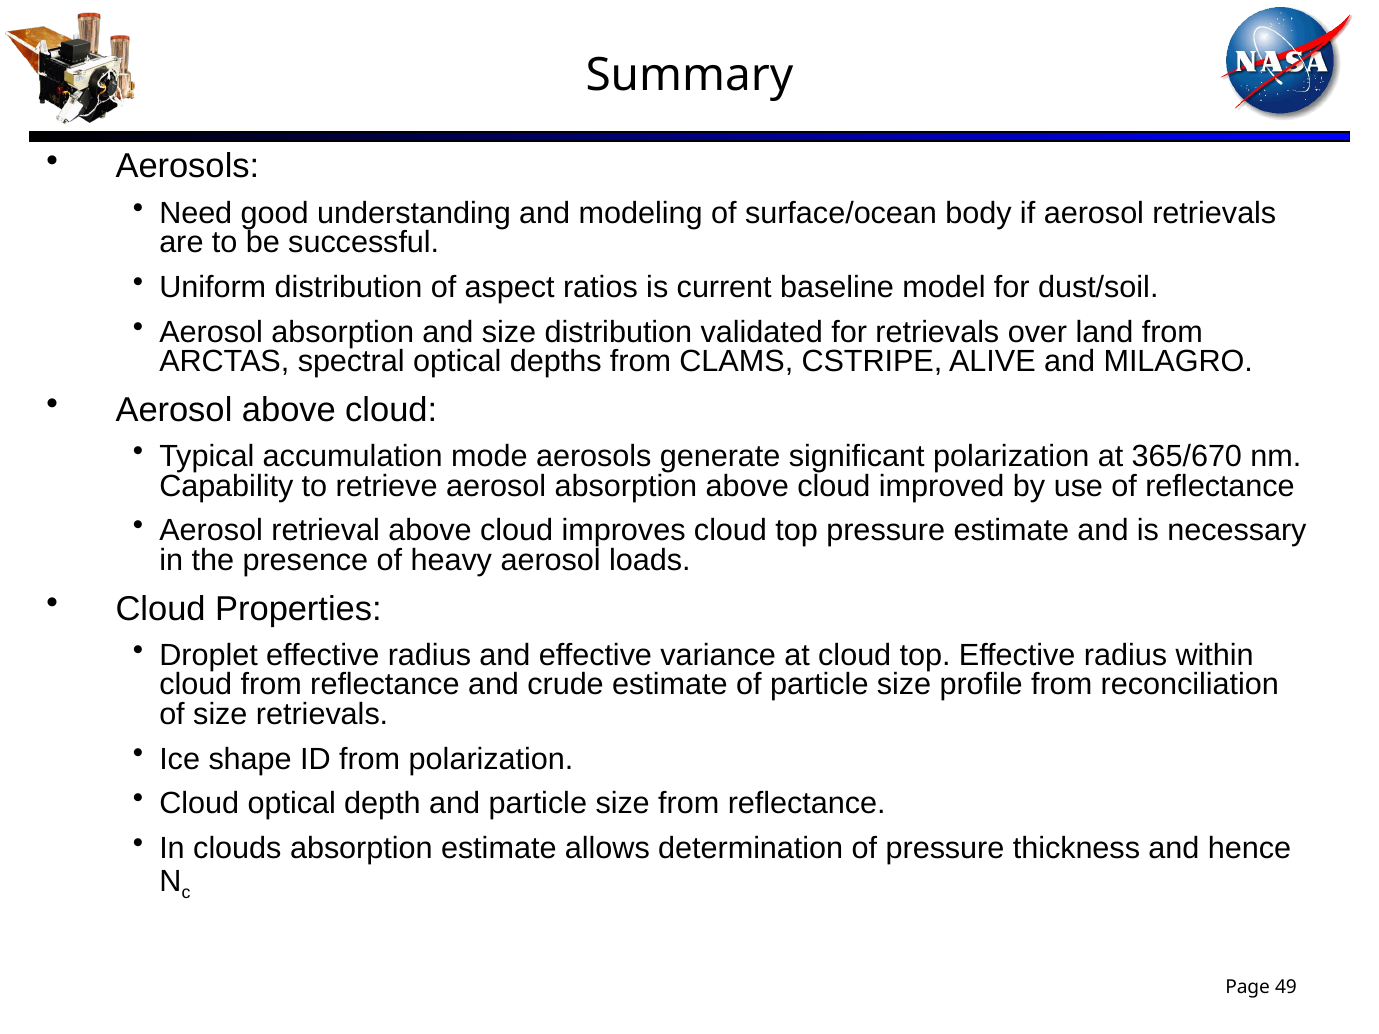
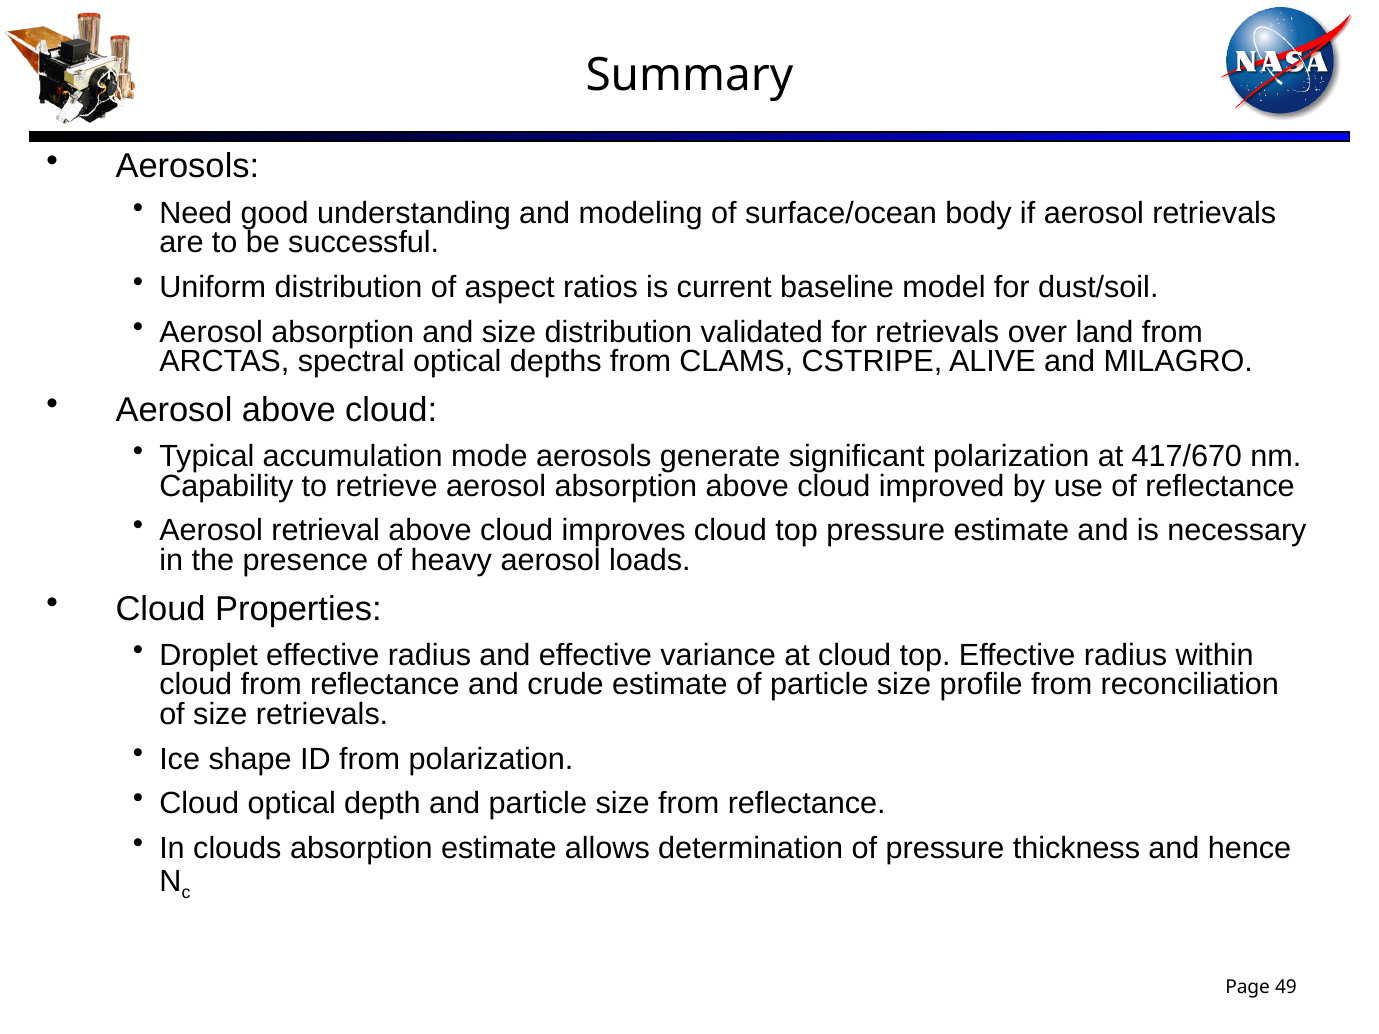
365/670: 365/670 -> 417/670
